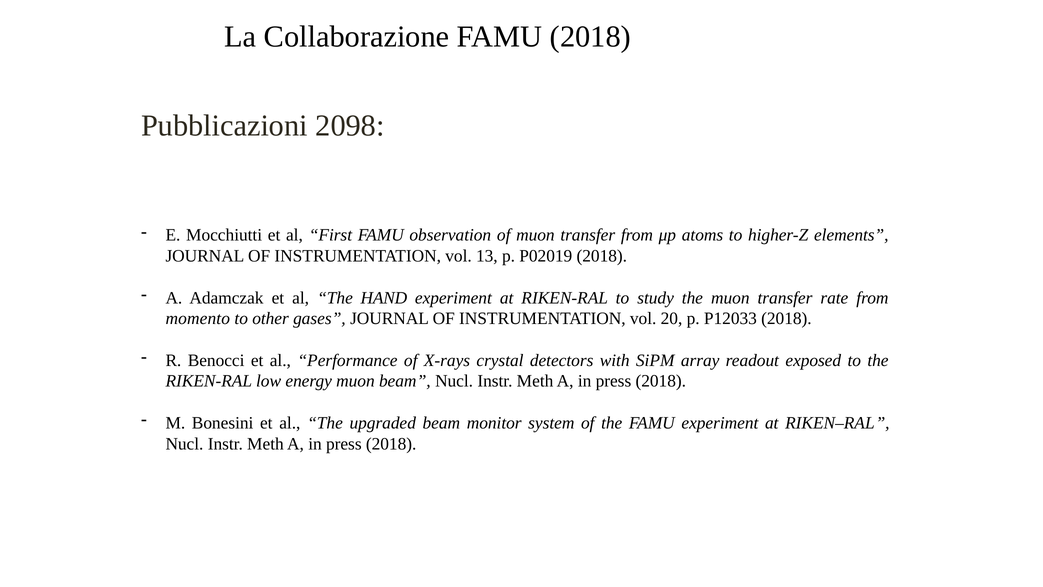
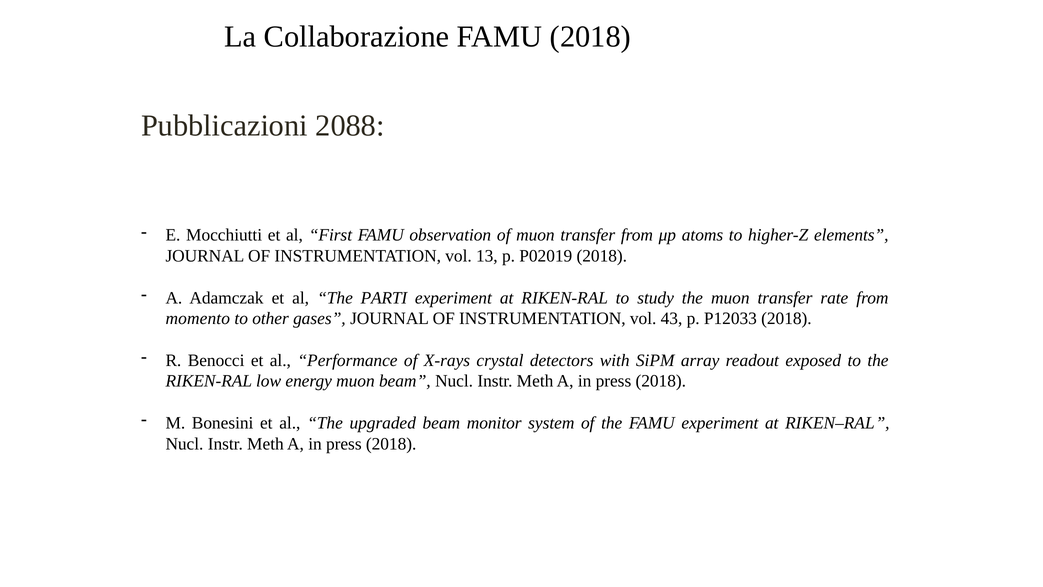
2098: 2098 -> 2088
HAND: HAND -> PARTI
20: 20 -> 43
